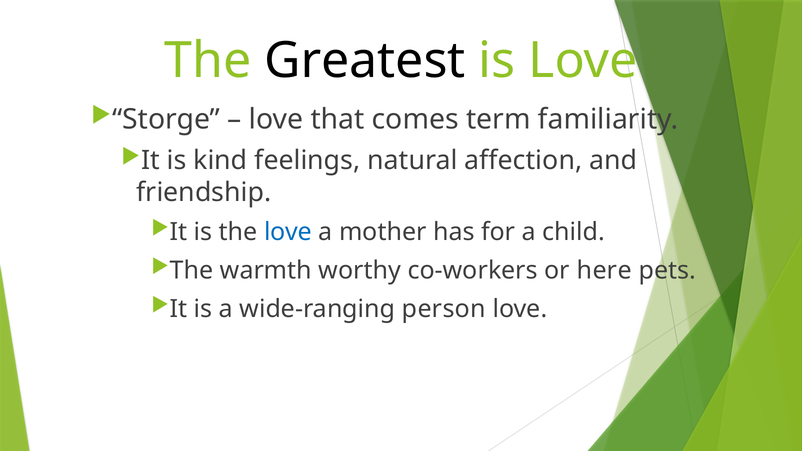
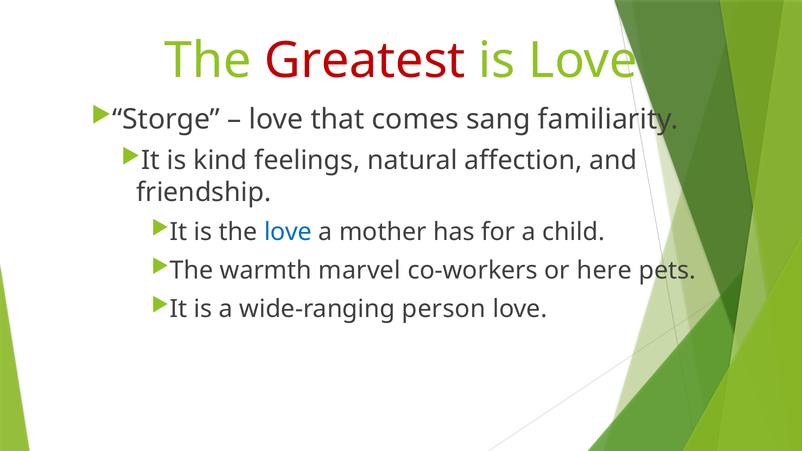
Greatest colour: black -> red
term: term -> sang
worthy: worthy -> marvel
